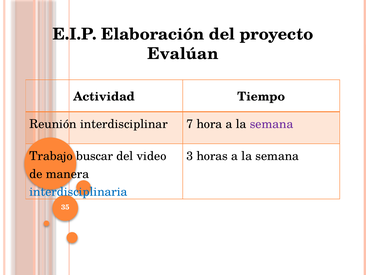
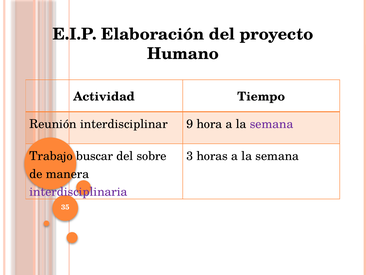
Evalúan: Evalúan -> Humano
7: 7 -> 9
video: video -> sobre
interdisciplinaria colour: blue -> purple
